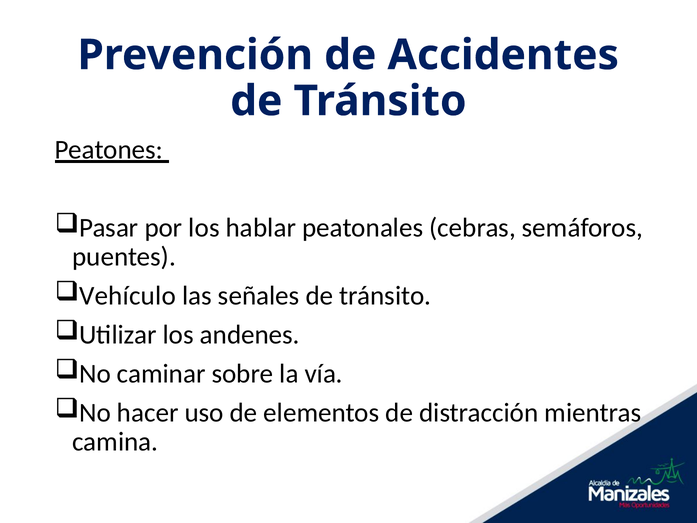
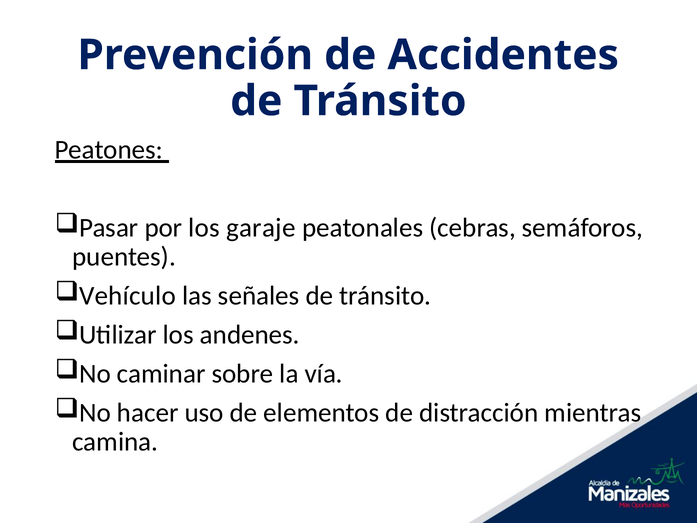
hablar: hablar -> garaje
